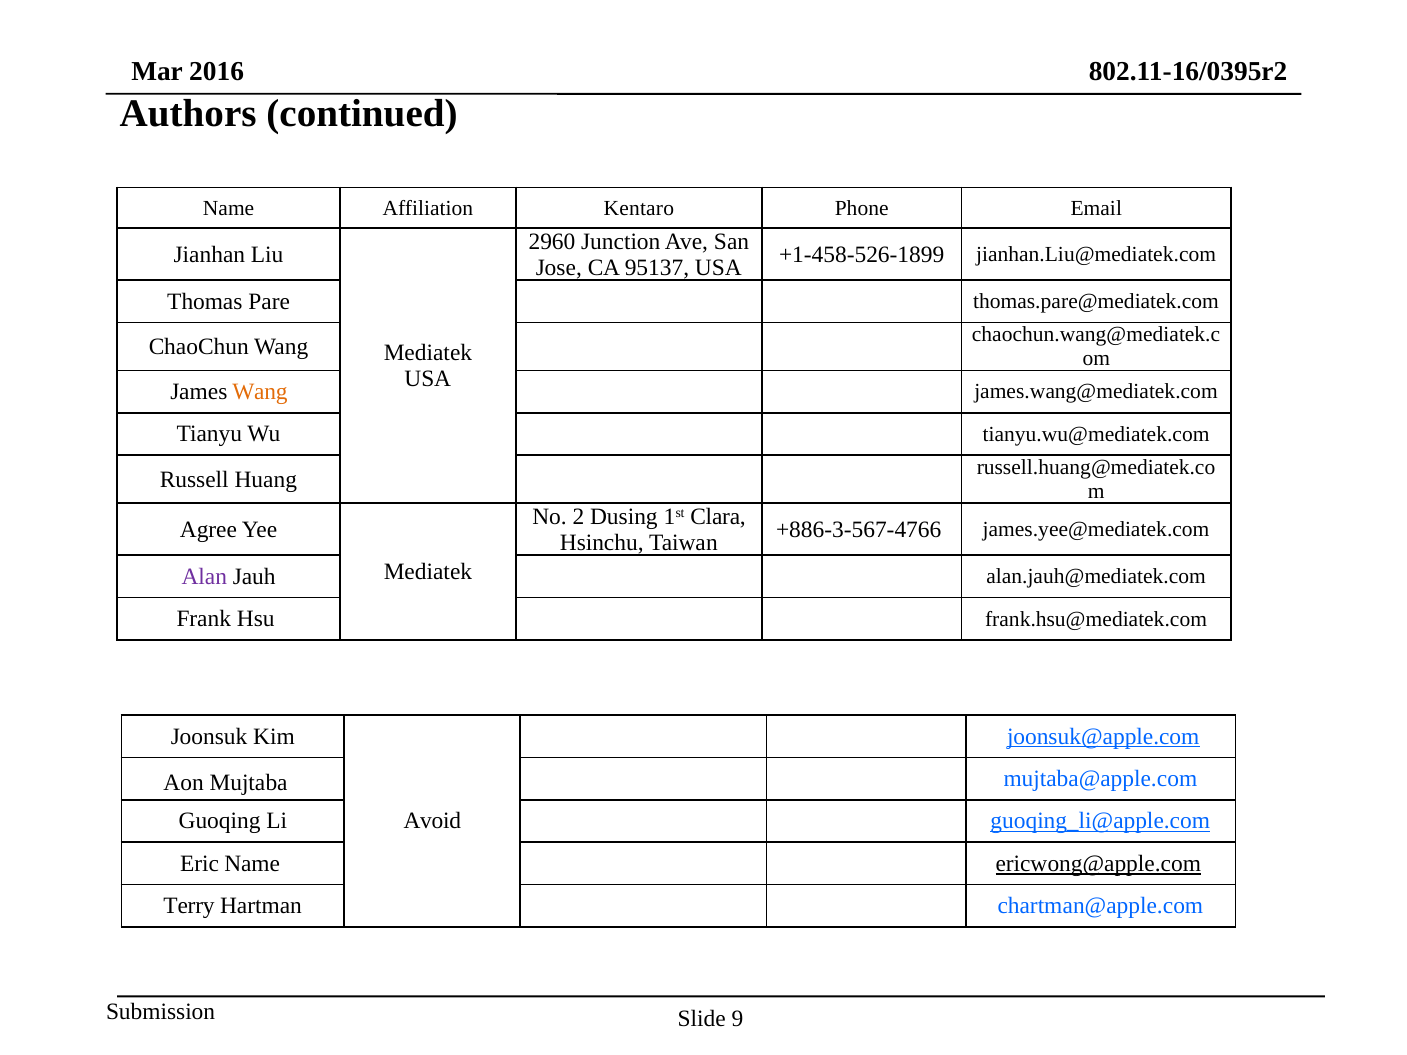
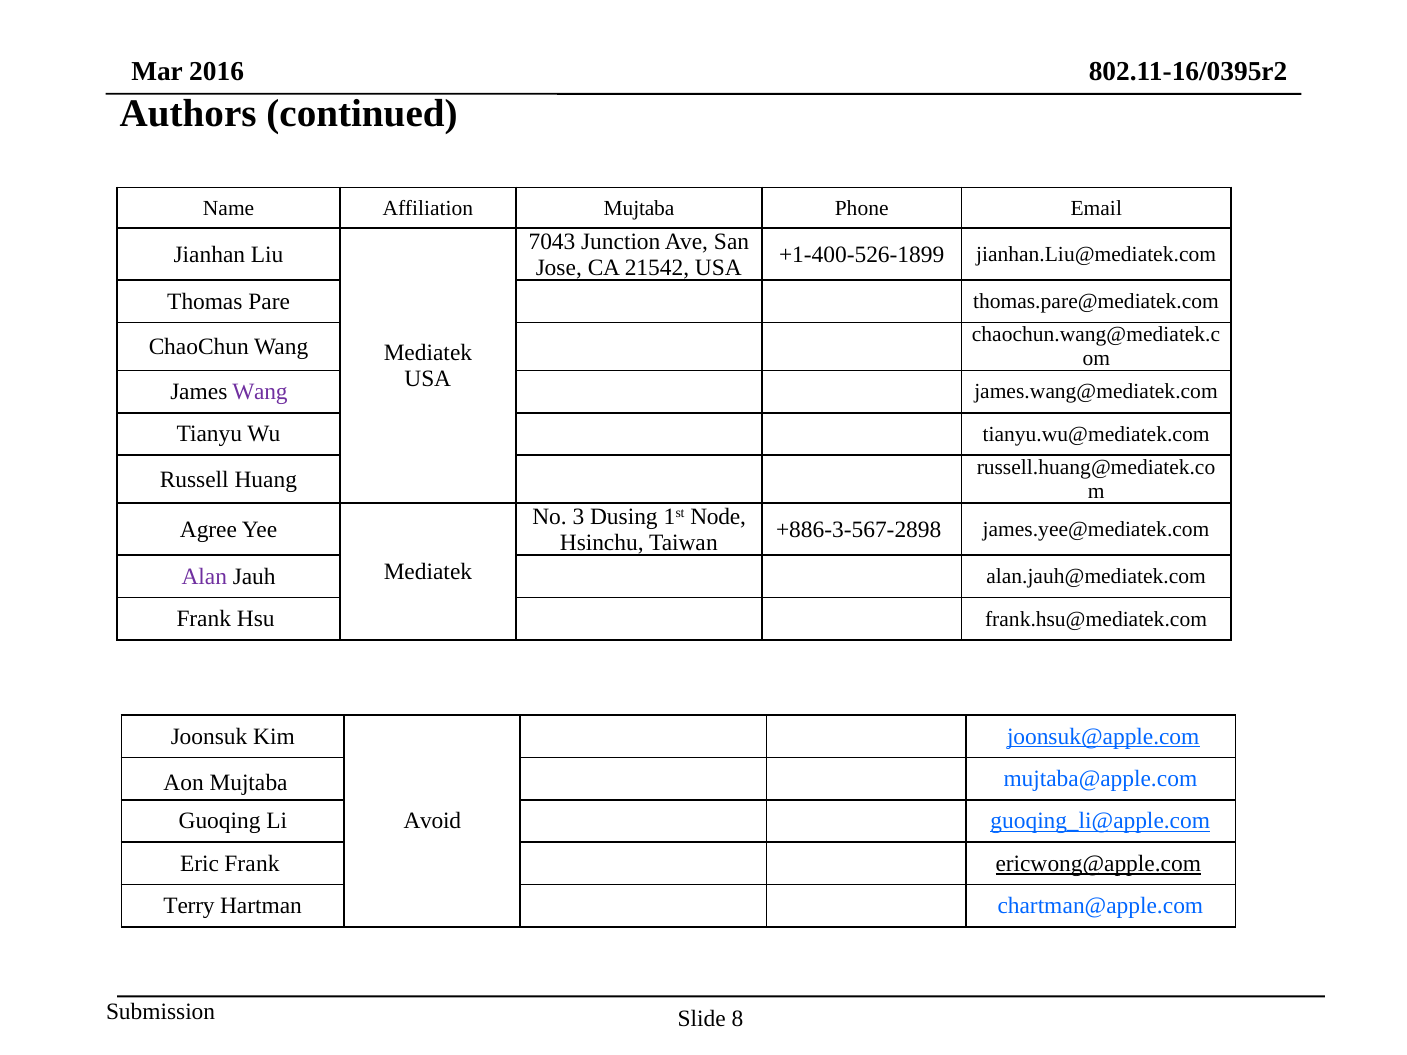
Affiliation Kentaro: Kentaro -> Mujtaba
2960: 2960 -> 7043
+1-458-526-1899: +1-458-526-1899 -> +1-400-526-1899
95137: 95137 -> 21542
Wang at (260, 392) colour: orange -> purple
2: 2 -> 3
Clara: Clara -> Node
+886-3-567-4766: +886-3-567-4766 -> +886-3-567-2898
Eric Name: Name -> Frank
9: 9 -> 8
